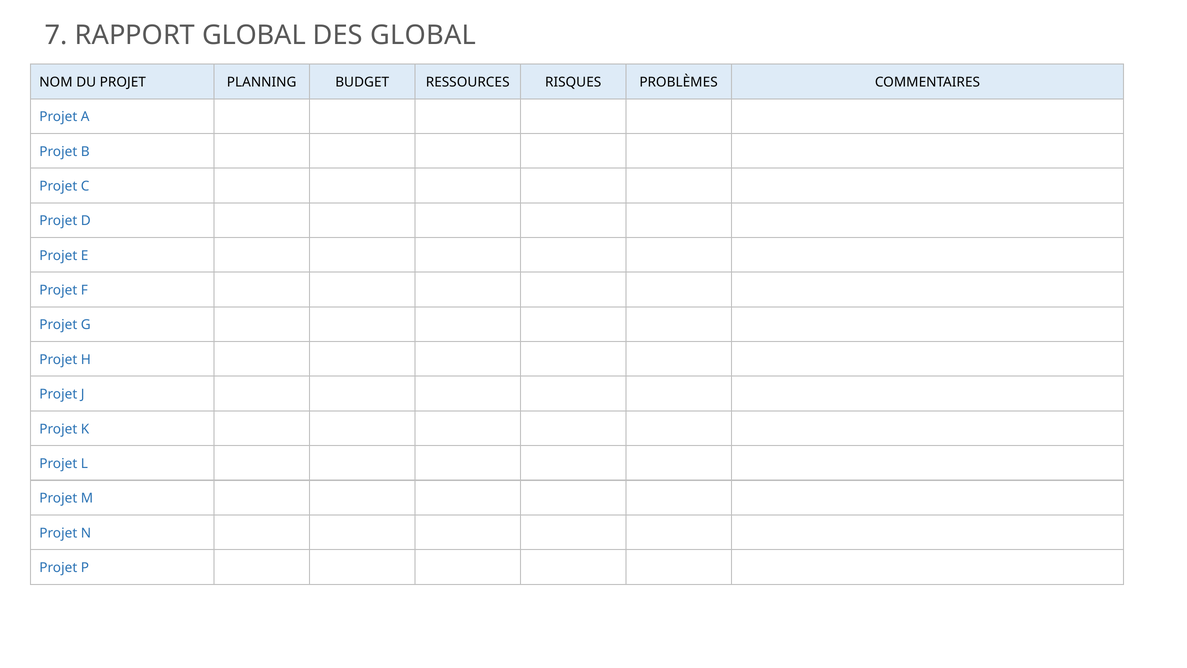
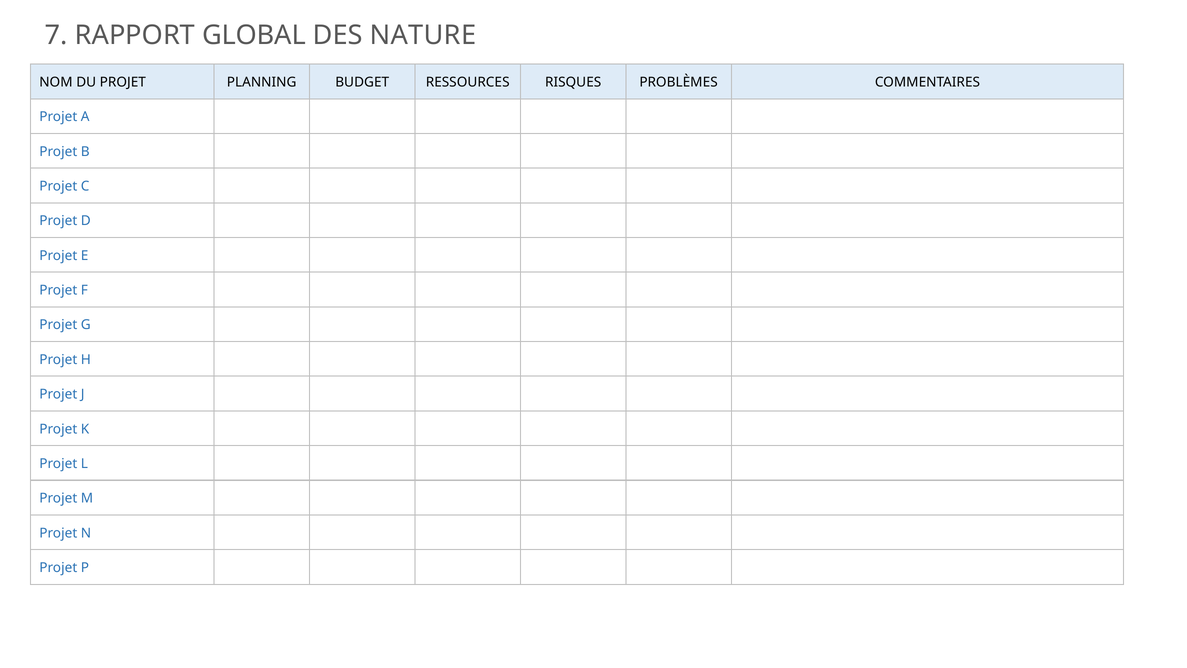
DES GLOBAL: GLOBAL -> NATURE
